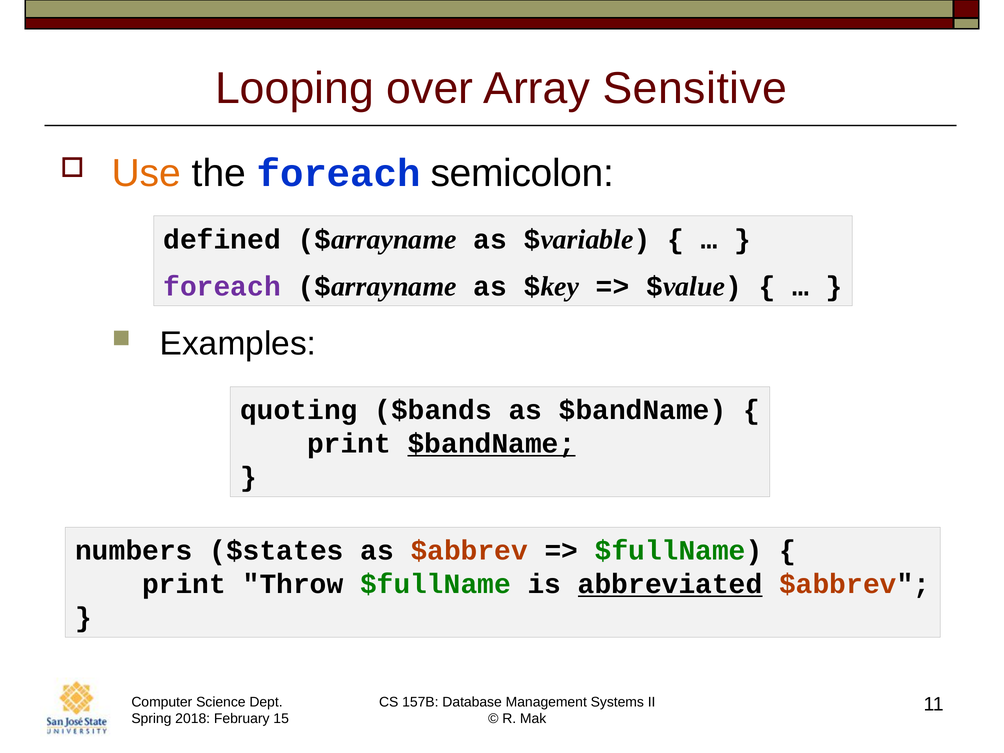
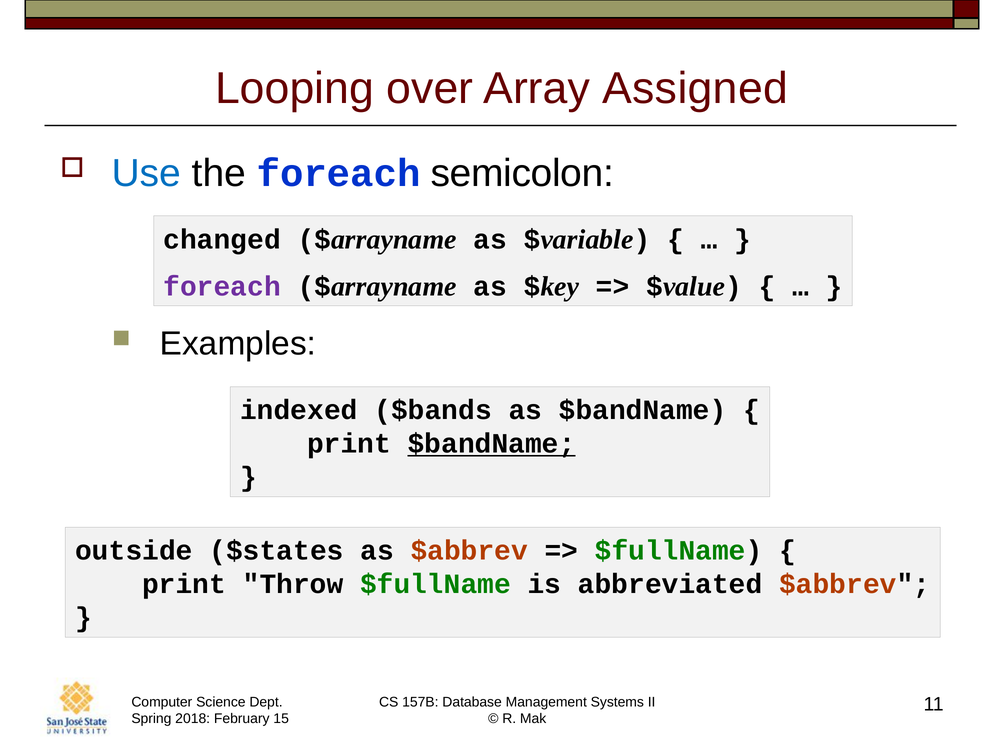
Sensitive: Sensitive -> Assigned
Use colour: orange -> blue
defined: defined -> changed
quoting: quoting -> indexed
numbers: numbers -> outside
abbreviated underline: present -> none
